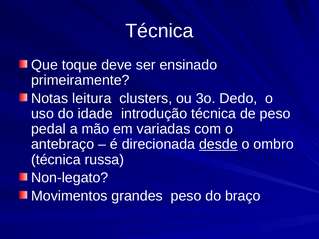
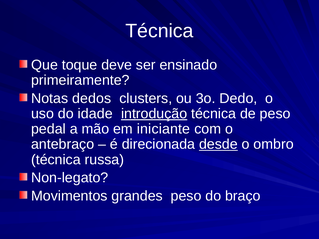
leitura: leitura -> dedos
introdução underline: none -> present
variadas: variadas -> iniciante
